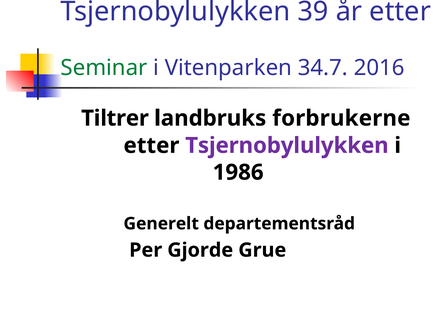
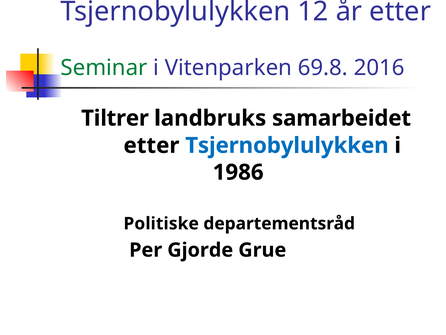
39: 39 -> 12
34.7: 34.7 -> 69.8
forbrukerne: forbrukerne -> samarbeidet
Tsjernobylulykken at (287, 145) colour: purple -> blue
Generelt: Generelt -> Politiske
